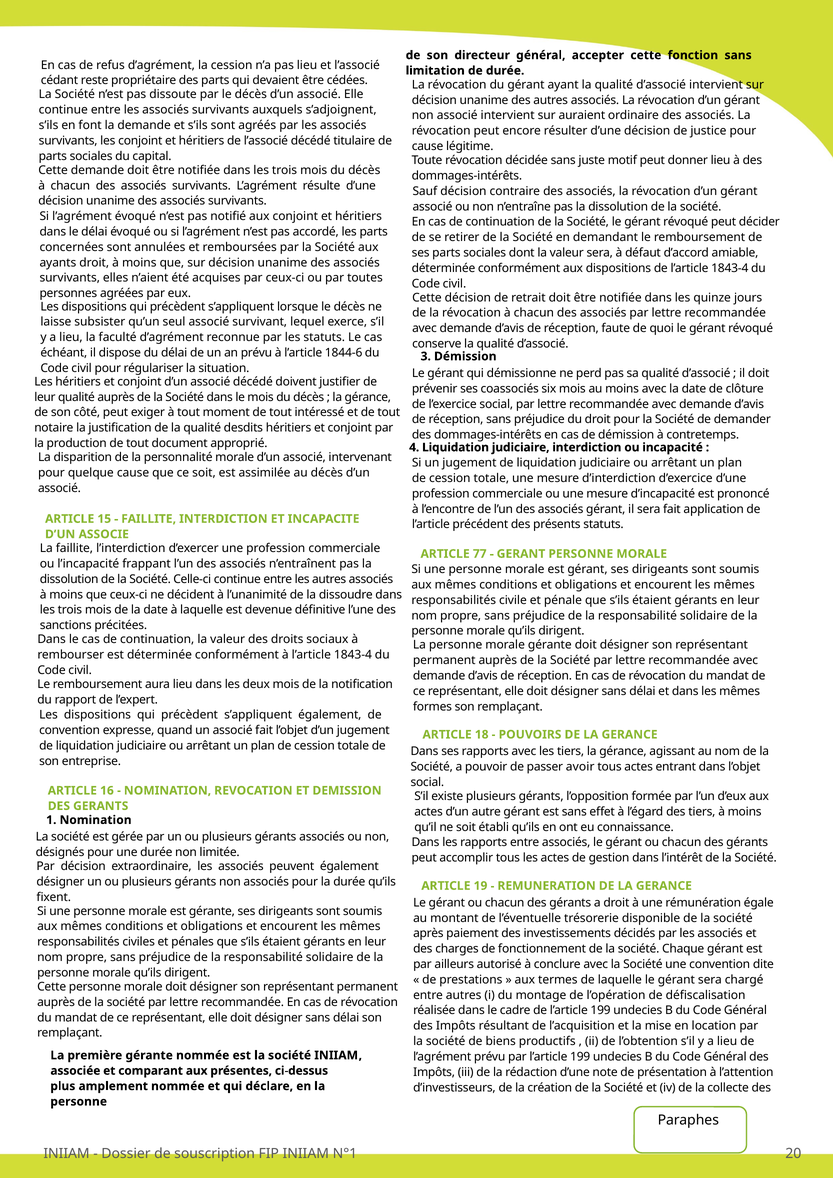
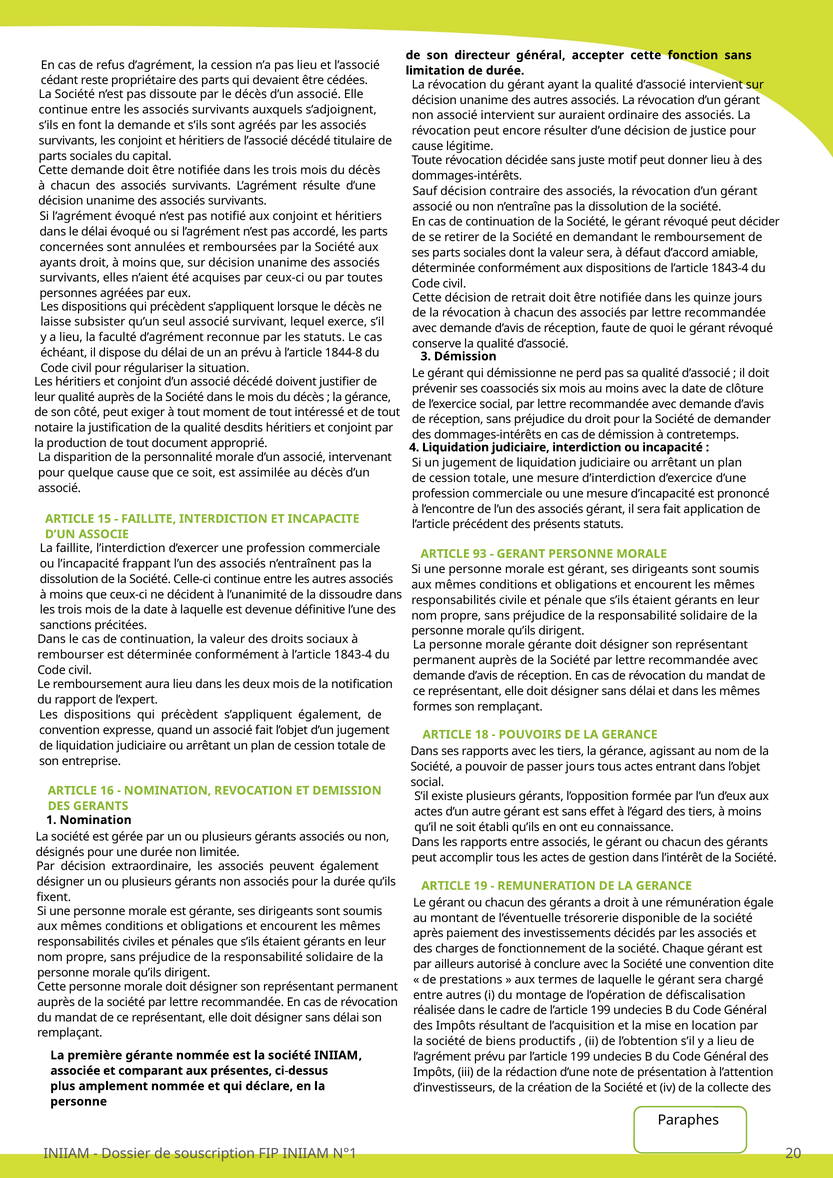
1844-6: 1844-6 -> 1844-8
77: 77 -> 93
passer avoir: avoir -> jours
